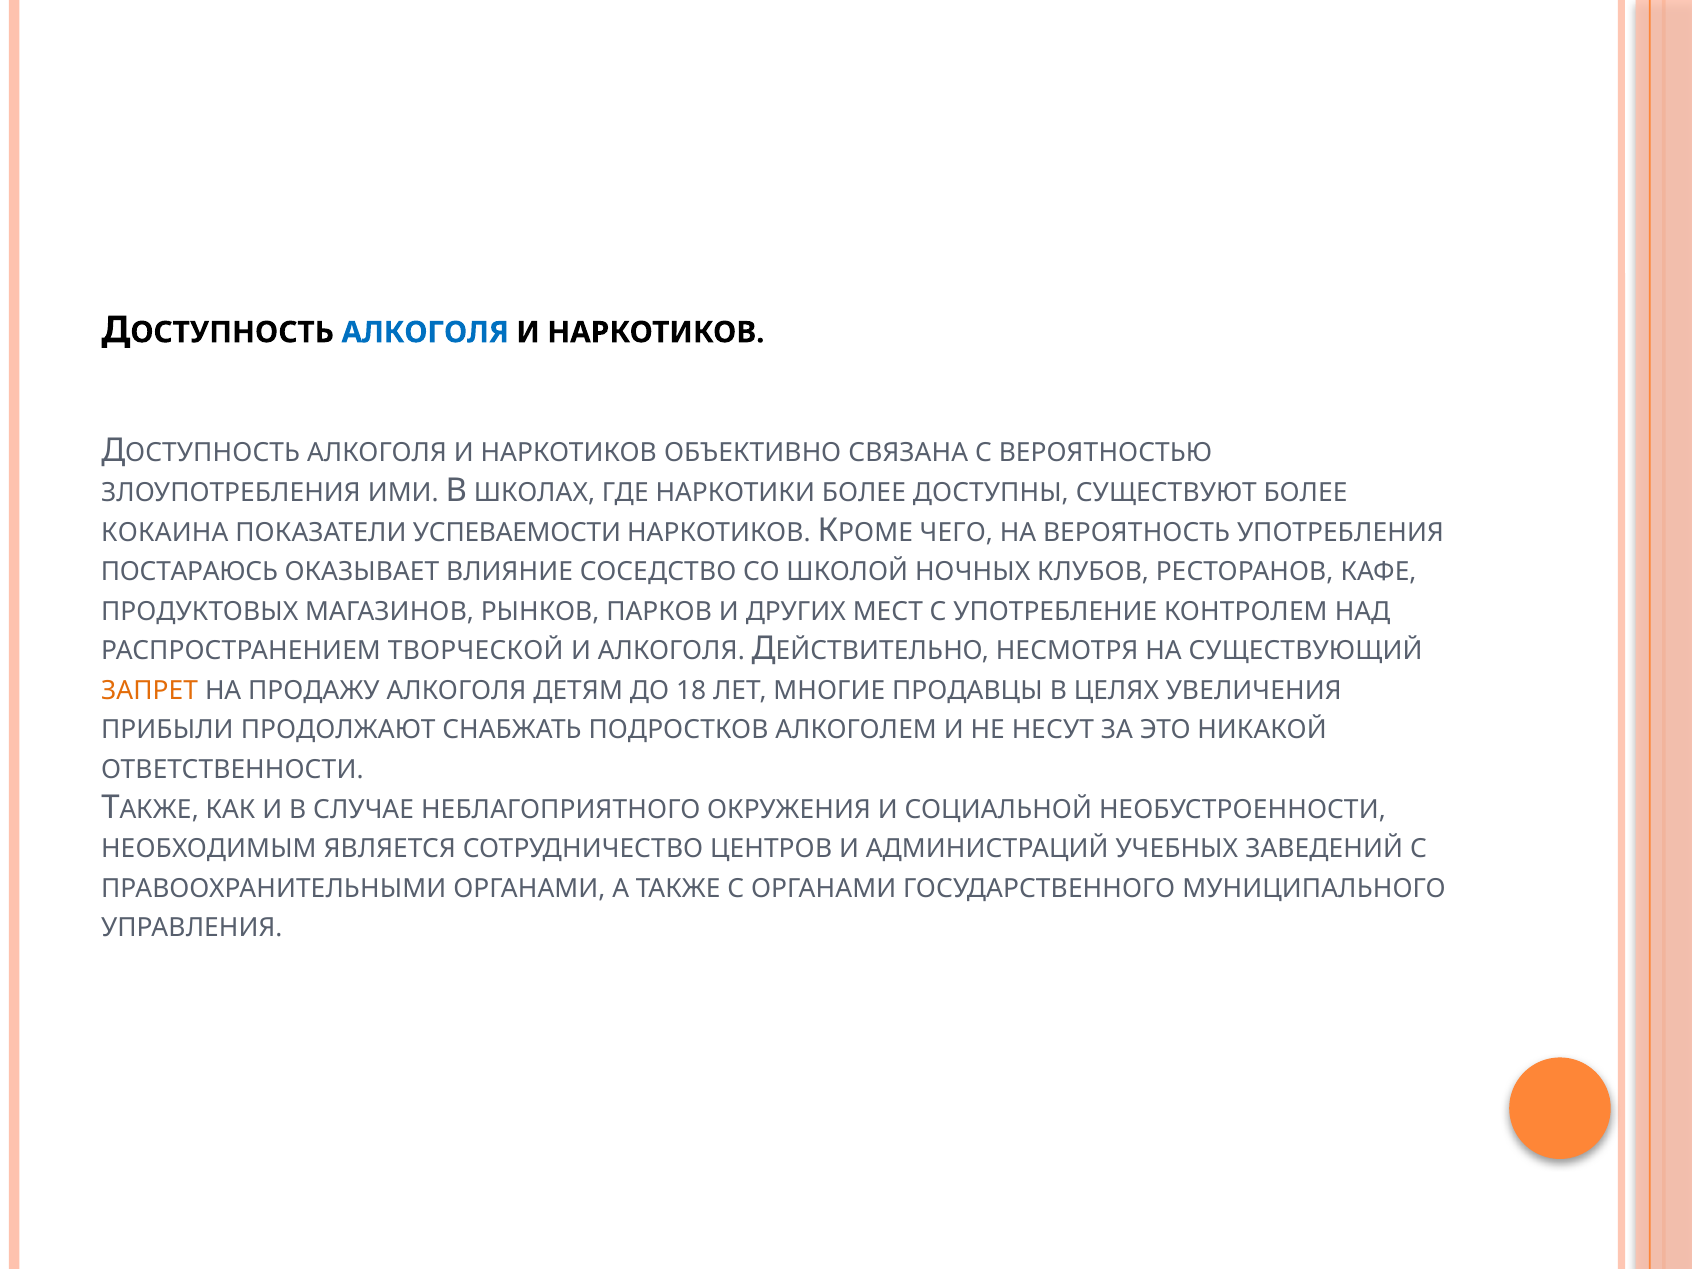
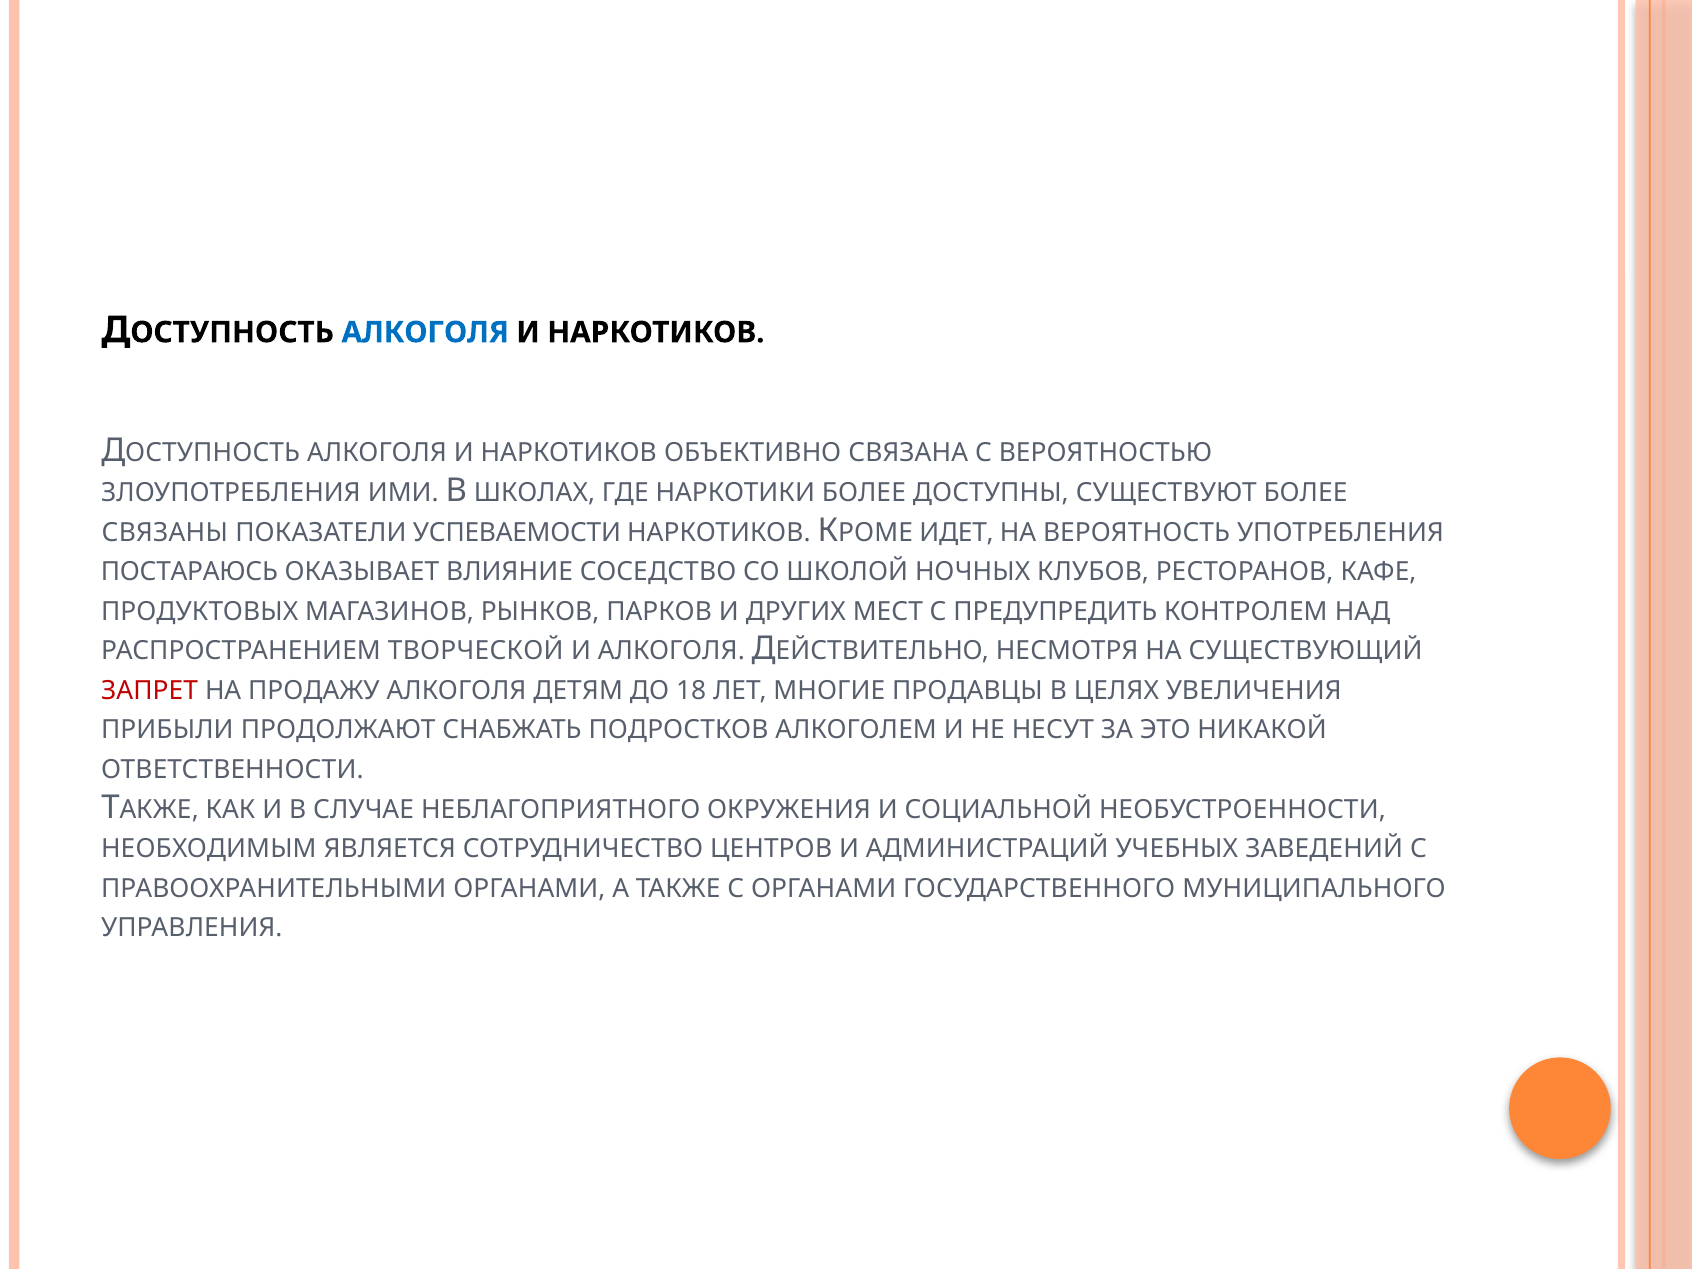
КОКАИНА: КОКАИНА -> СВЯЗАНЫ
ЧЕГО: ЧЕГО -> ИДЕТ
УПОТРЕБЛЕНИЕ: УПОТРЕБЛЕНИЕ -> ПРЕДУПРЕДИТЬ
ЗАПРЕТ colour: orange -> red
